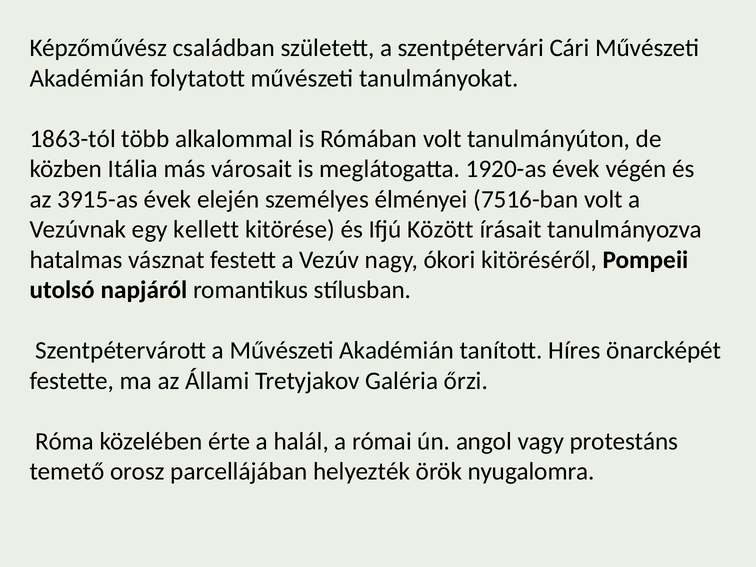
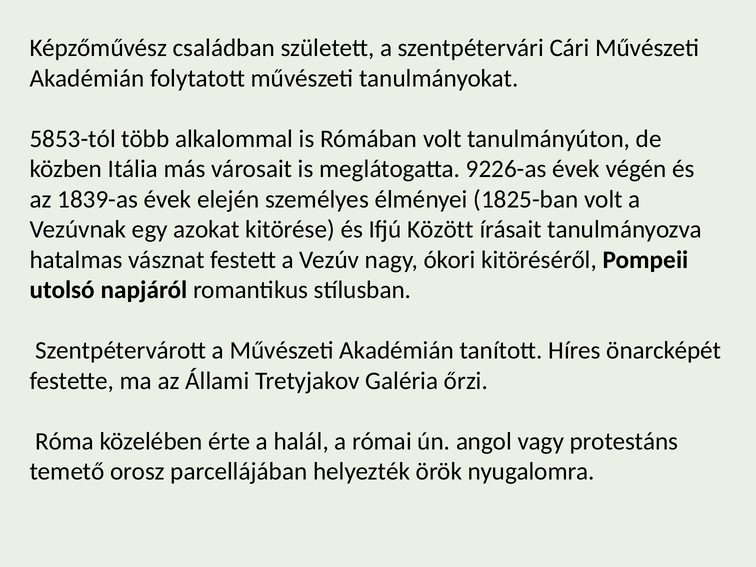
1863-tól: 1863-tól -> 5853-tól
1920-as: 1920-as -> 9226-as
3915-as: 3915-as -> 1839-as
7516-ban: 7516-ban -> 1825-ban
kellett: kellett -> azokat
